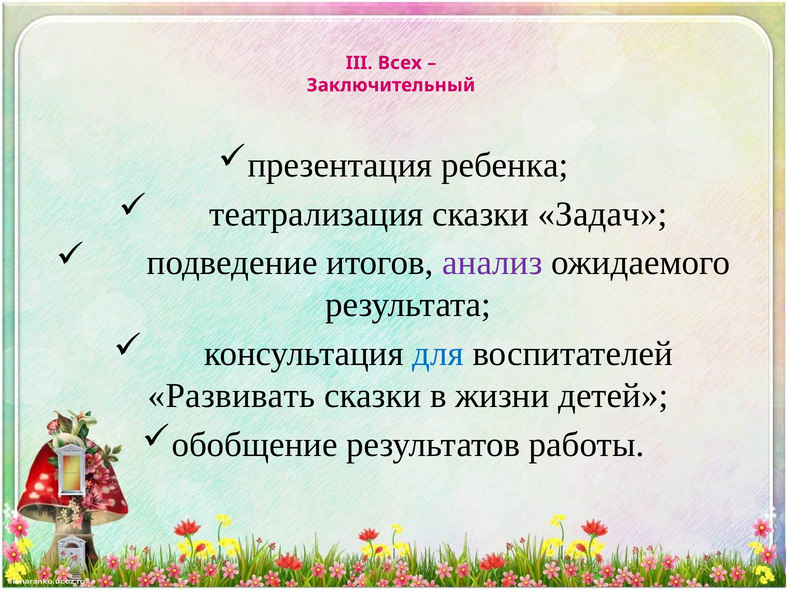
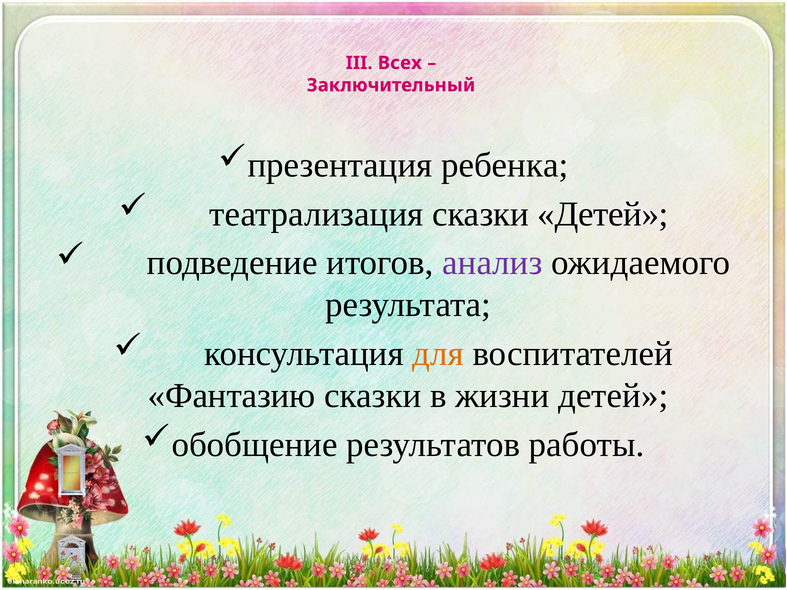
сказки Задач: Задач -> Детей
для colour: blue -> orange
Развивать: Развивать -> Фантазию
